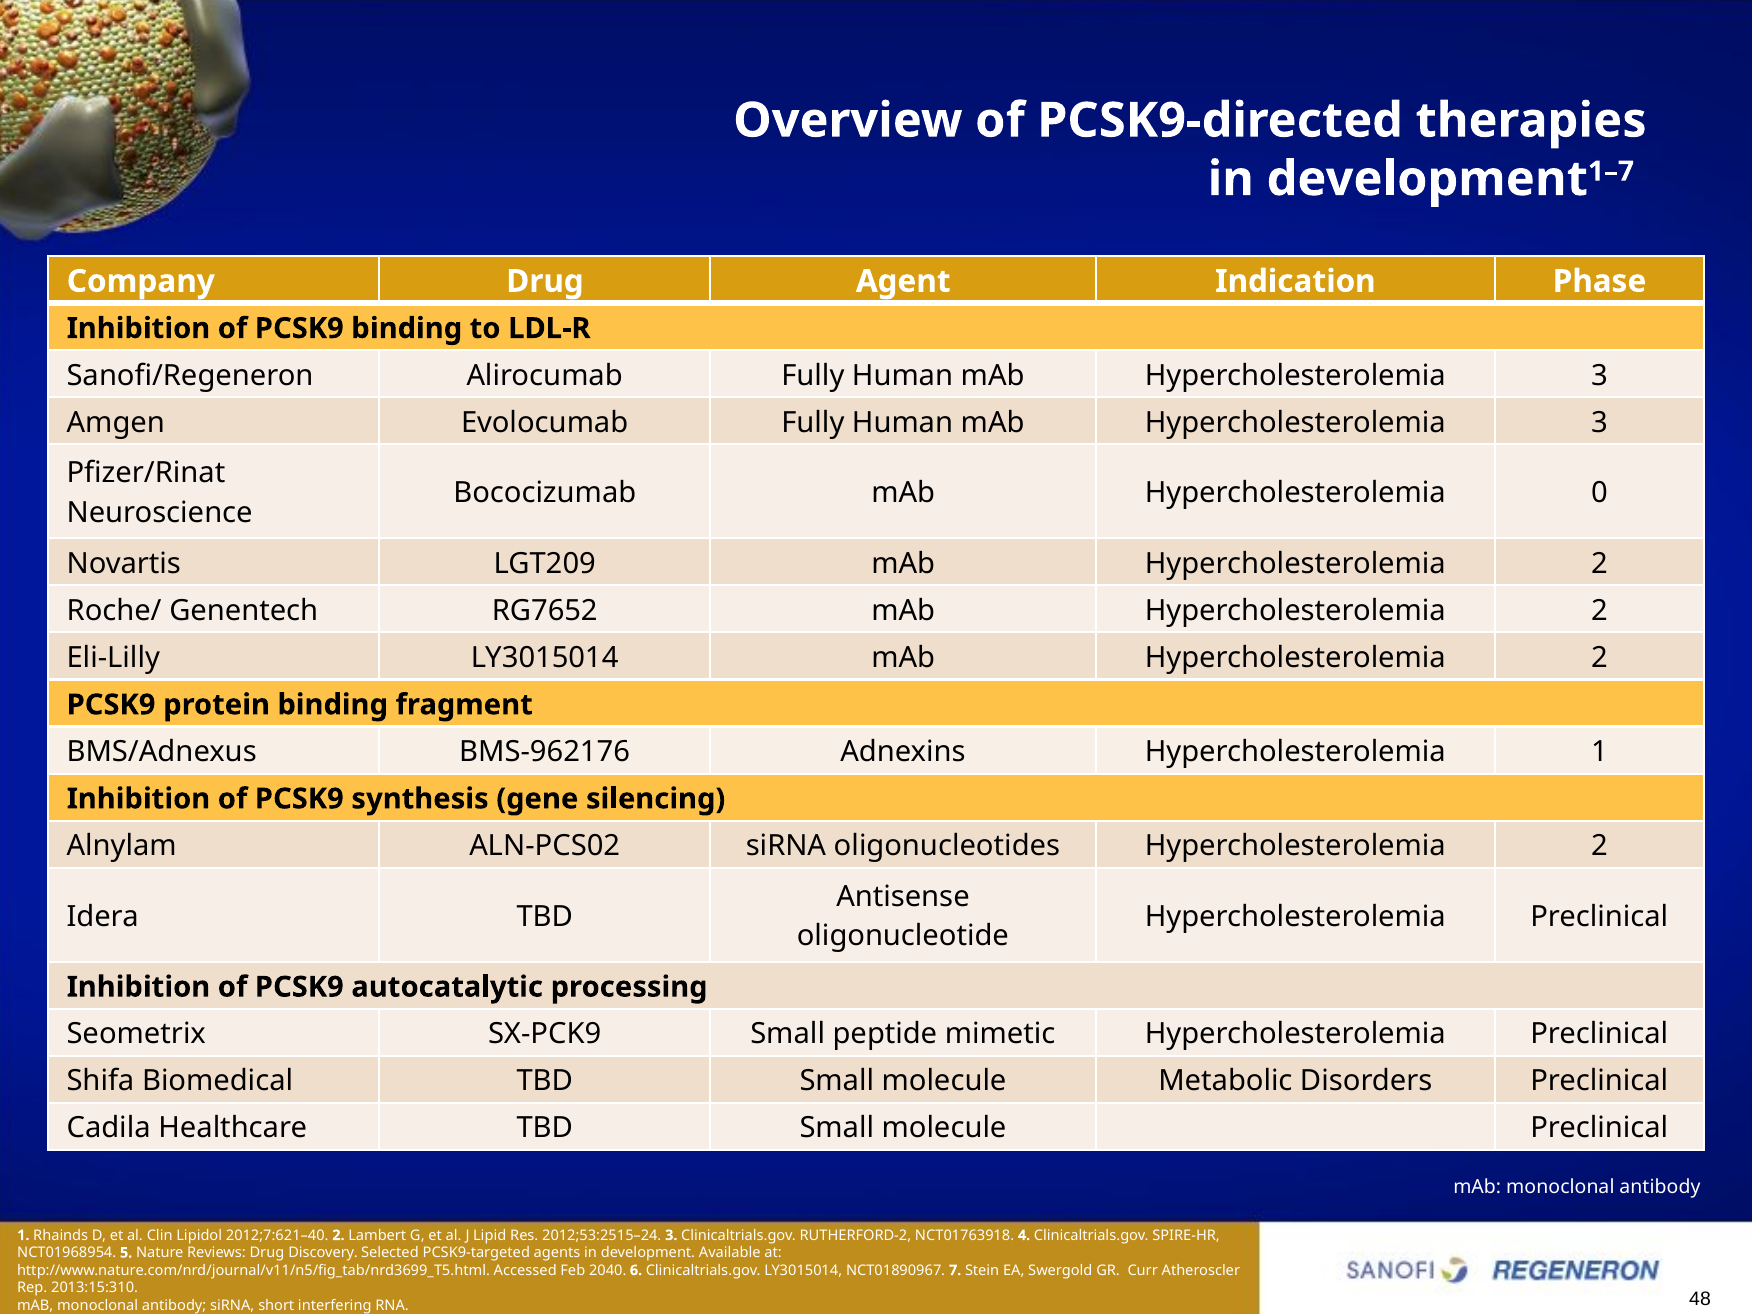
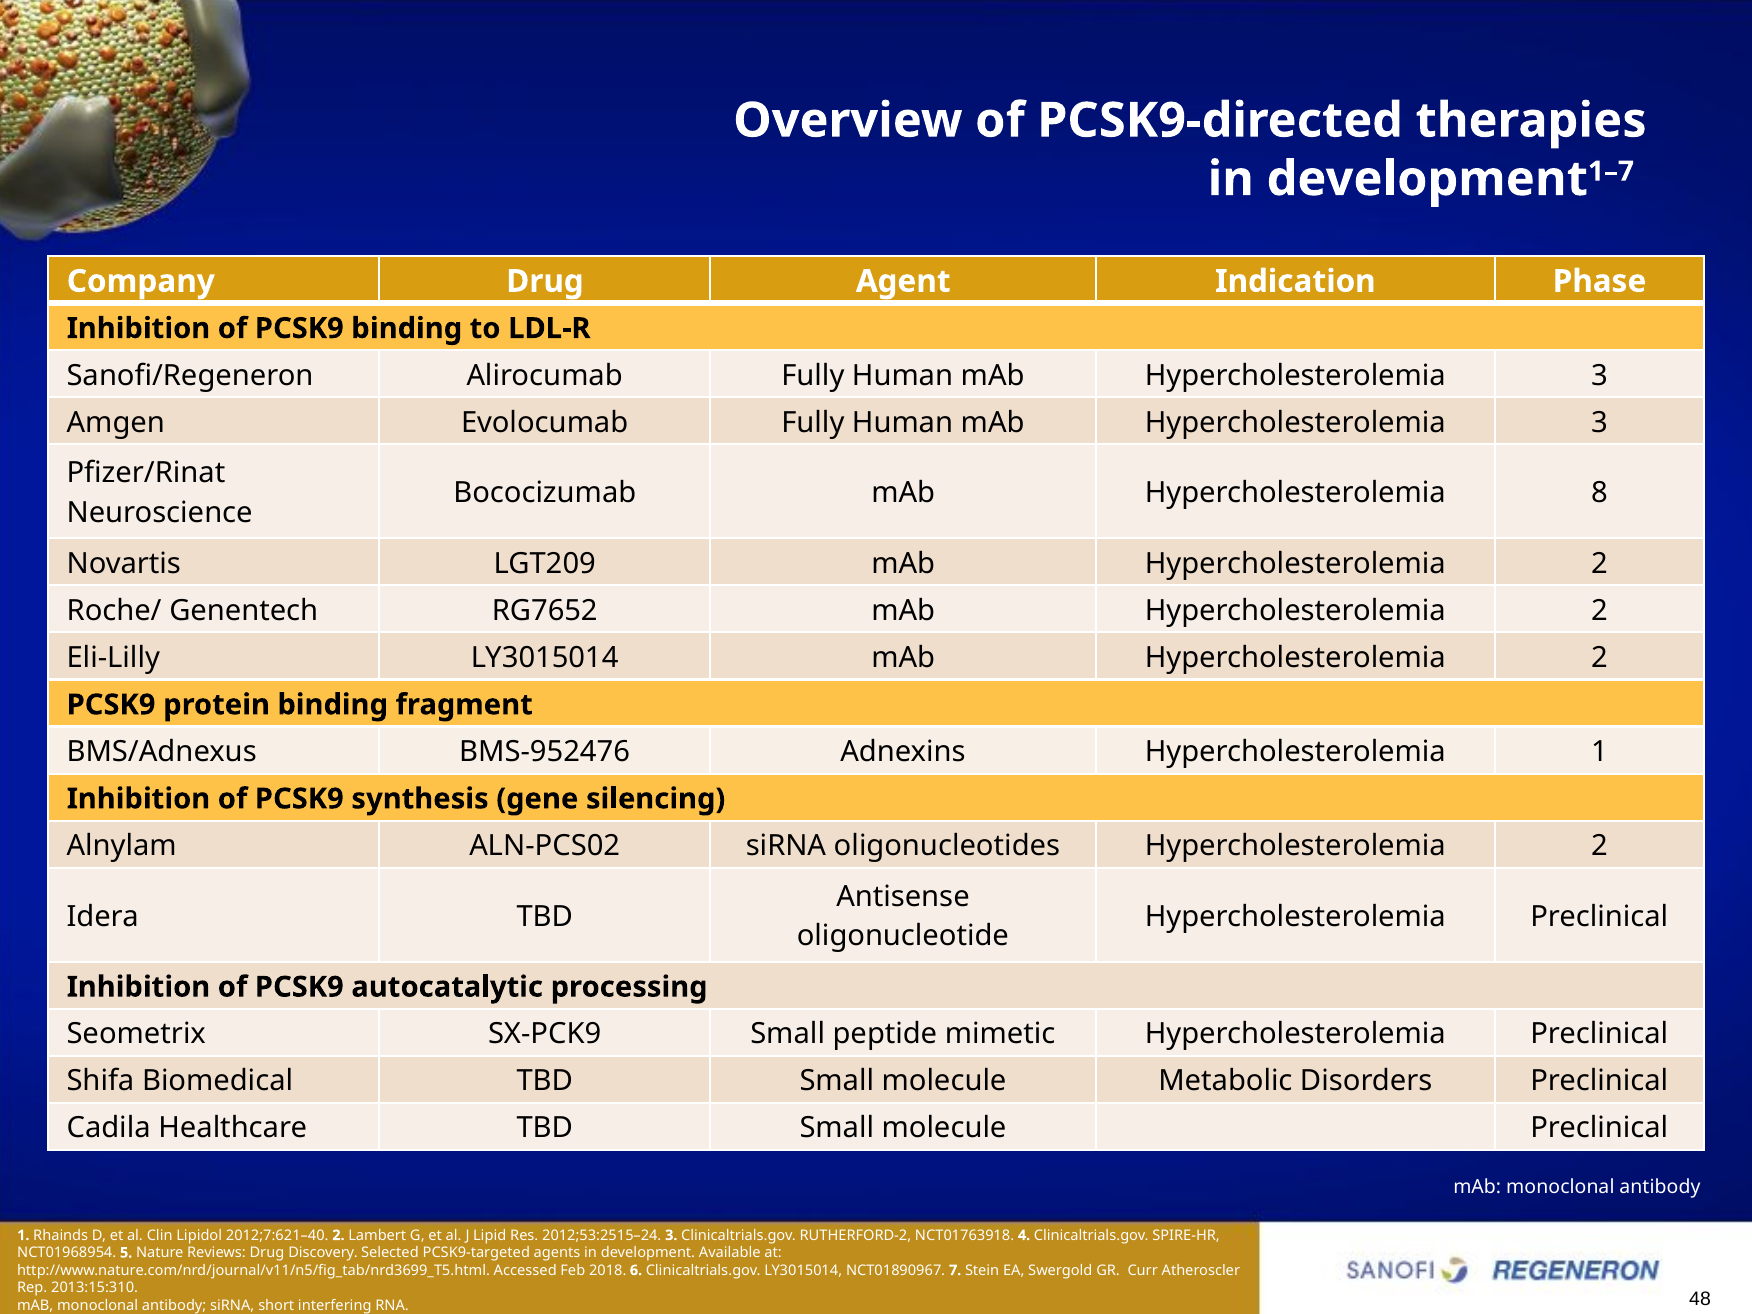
0: 0 -> 8
BMS-962176: BMS-962176 -> BMS-952476
2040: 2040 -> 2018
